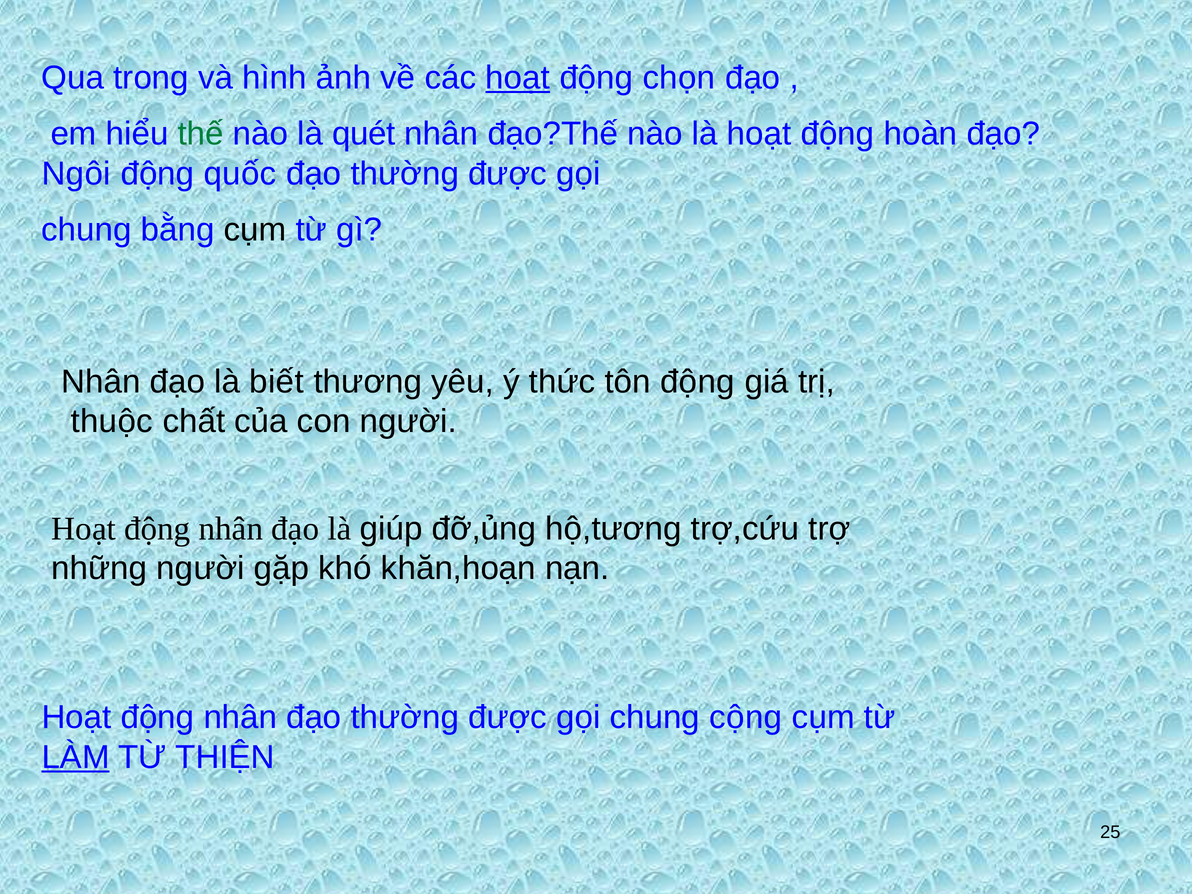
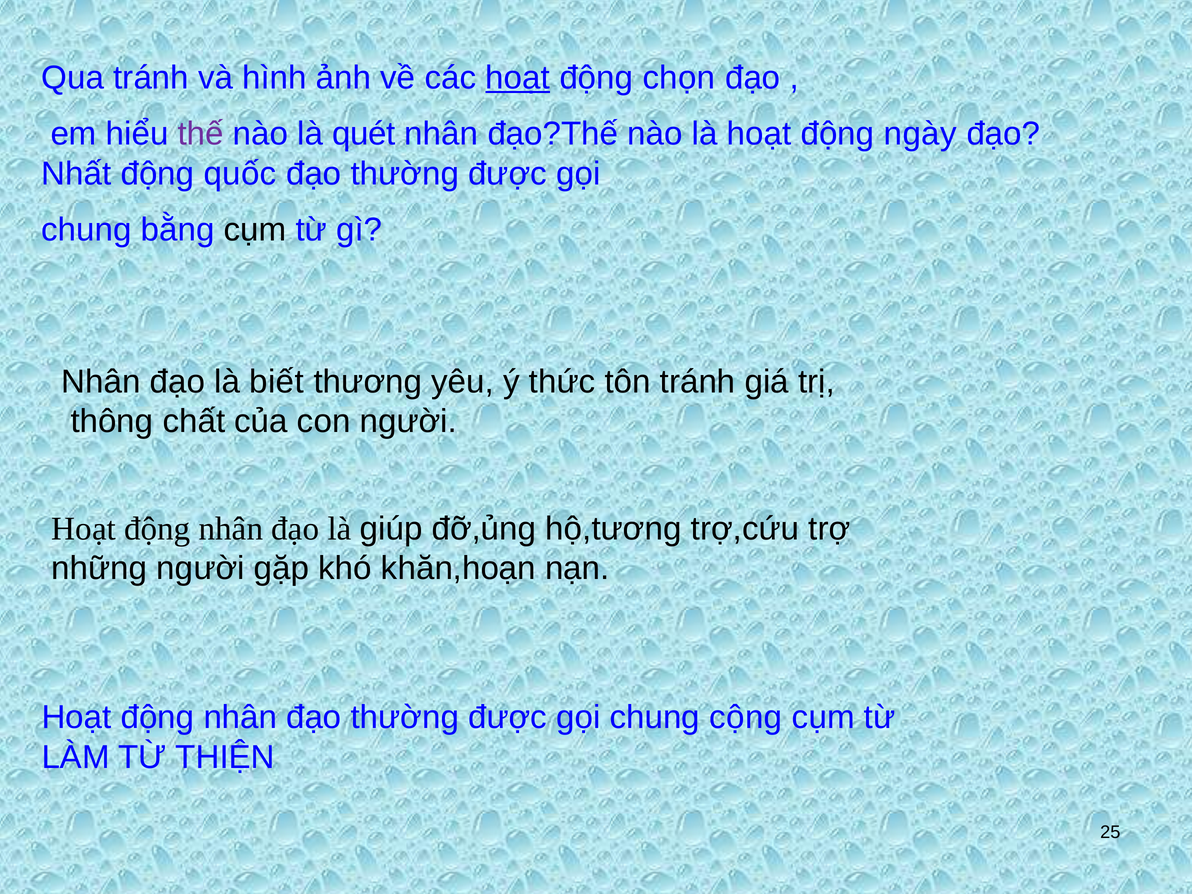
Qua trong: trong -> tránh
thế colour: green -> purple
hoàn: hoàn -> ngày
Ngôi: Ngôi -> Nhất
tôn động: động -> tránh
thuộc: thuộc -> thông
LÀM underline: present -> none
